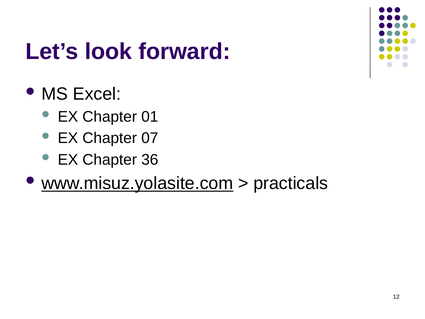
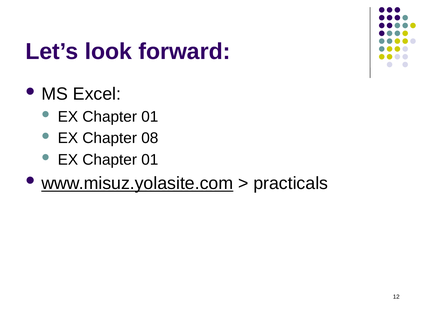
07: 07 -> 08
36 at (150, 160): 36 -> 01
